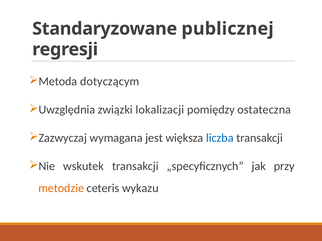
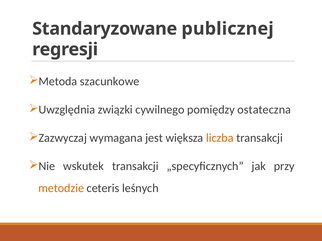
dotyczącym: dotyczącym -> szacunkowe
lokalizacji: lokalizacji -> cywilnego
liczba colour: blue -> orange
wykazu: wykazu -> leśnych
